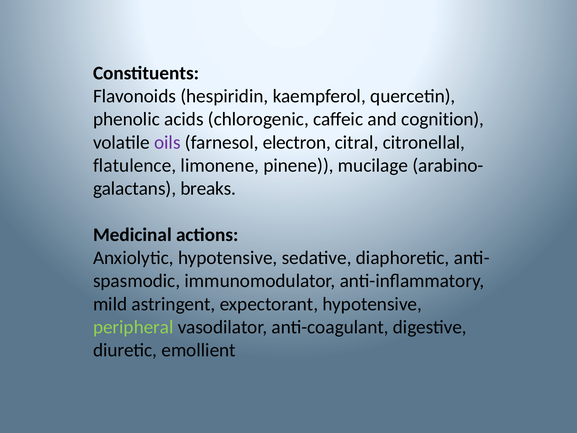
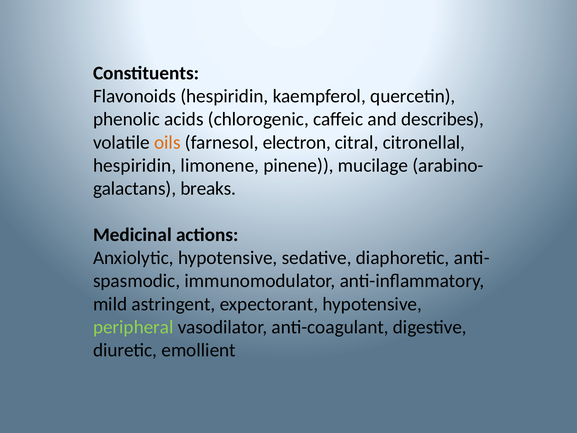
cognition: cognition -> describes
oils colour: purple -> orange
flatulence at (135, 165): flatulence -> hespiridin
